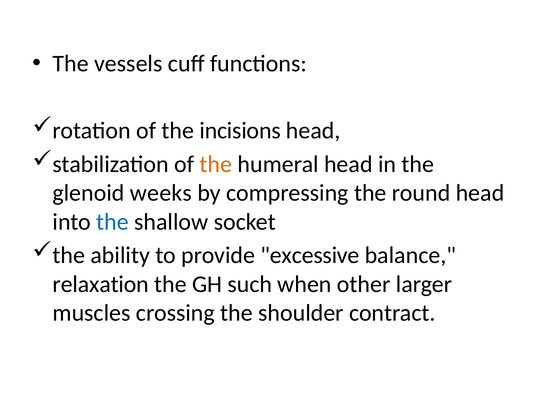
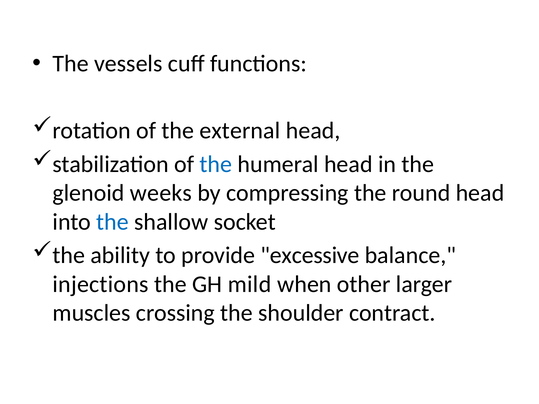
incisions: incisions -> external
the at (216, 164) colour: orange -> blue
relaxation: relaxation -> injections
such: such -> mild
